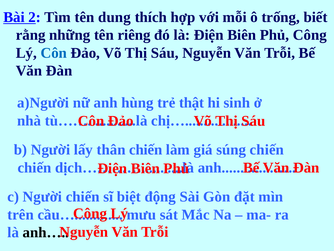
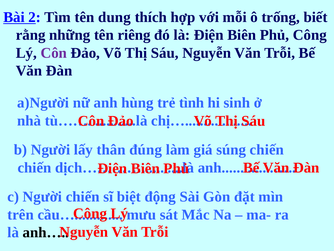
Côn at (54, 53) colour: blue -> purple
thật: thật -> tình
thân chiến: chiến -> đúng
